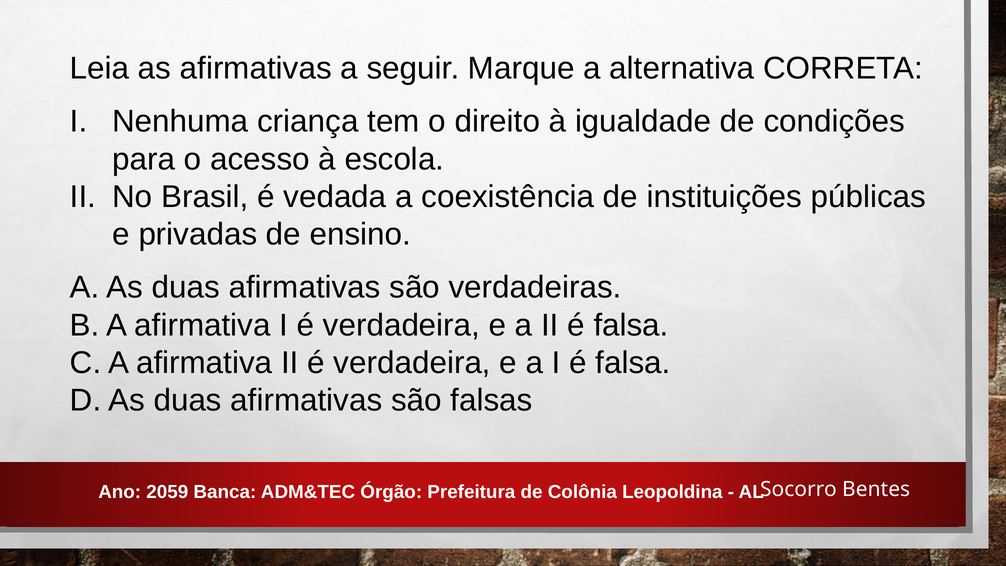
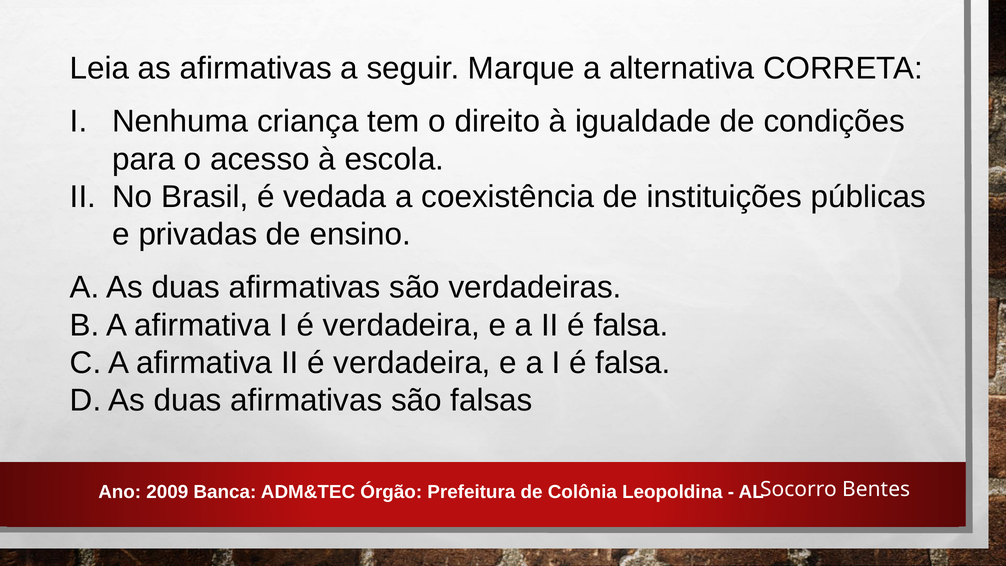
2059: 2059 -> 2009
